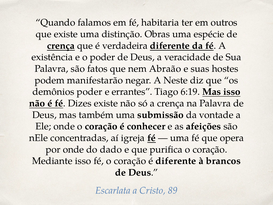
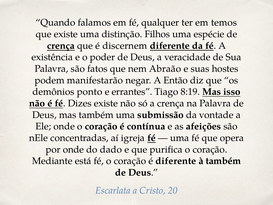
habitaria: habitaria -> qualquer
outros: outros -> temos
Obras: Obras -> Filhos
verdadeira: verdadeira -> discernem
Neste: Neste -> Então
demônios poder: poder -> ponto
6:19: 6:19 -> 8:19
conhecer: conhecer -> contínua
Mediante isso: isso -> está
à brancos: brancos -> também
89: 89 -> 20
